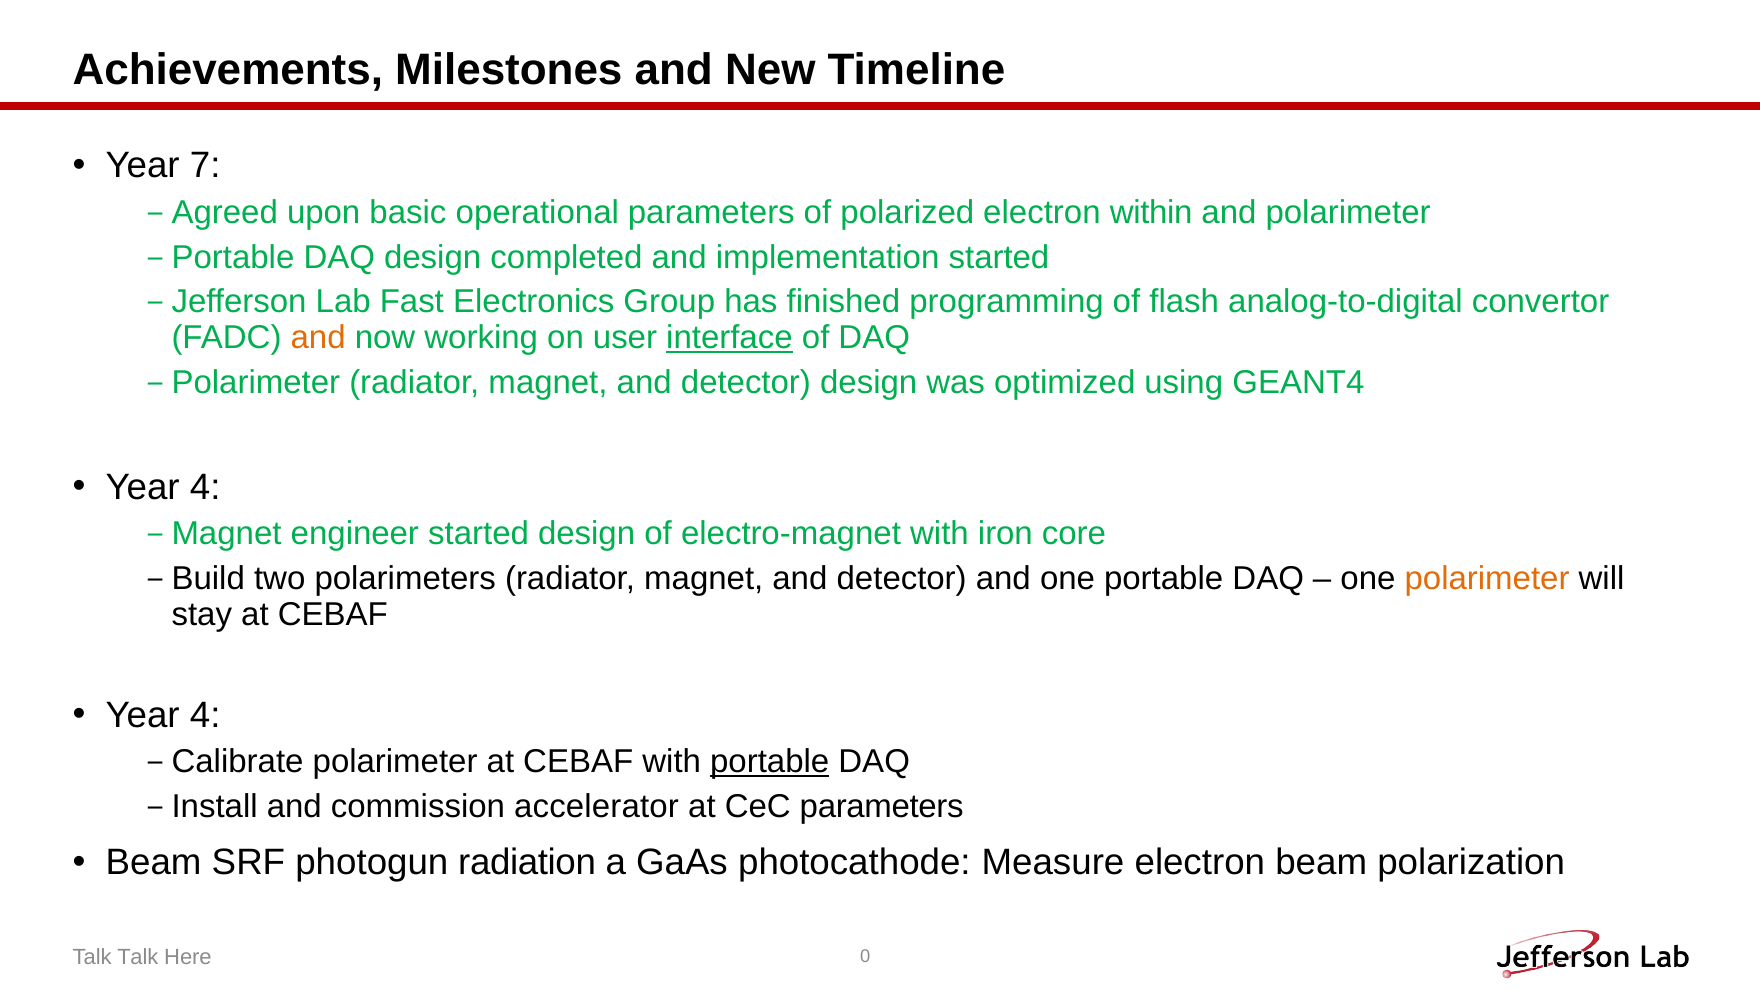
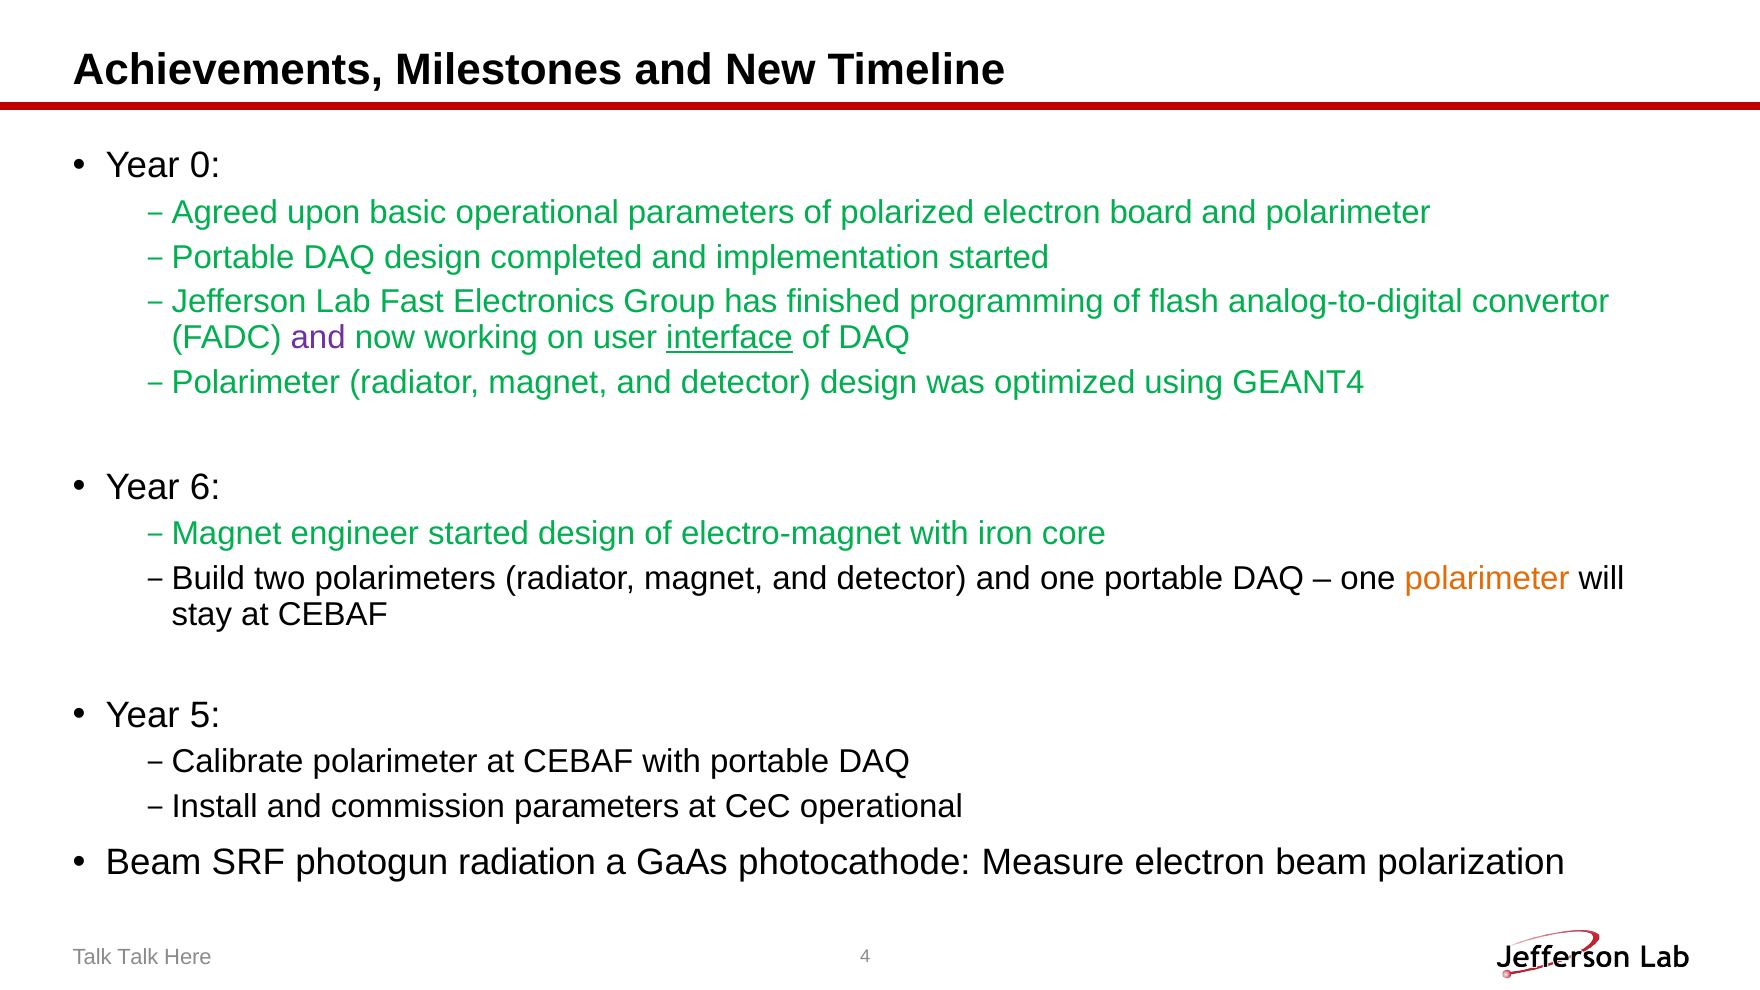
7: 7 -> 0
within: within -> board
and at (318, 338) colour: orange -> purple
4 at (205, 487): 4 -> 6
4 at (205, 715): 4 -> 5
portable at (770, 762) underline: present -> none
commission accelerator: accelerator -> parameters
CeC parameters: parameters -> operational
0: 0 -> 4
